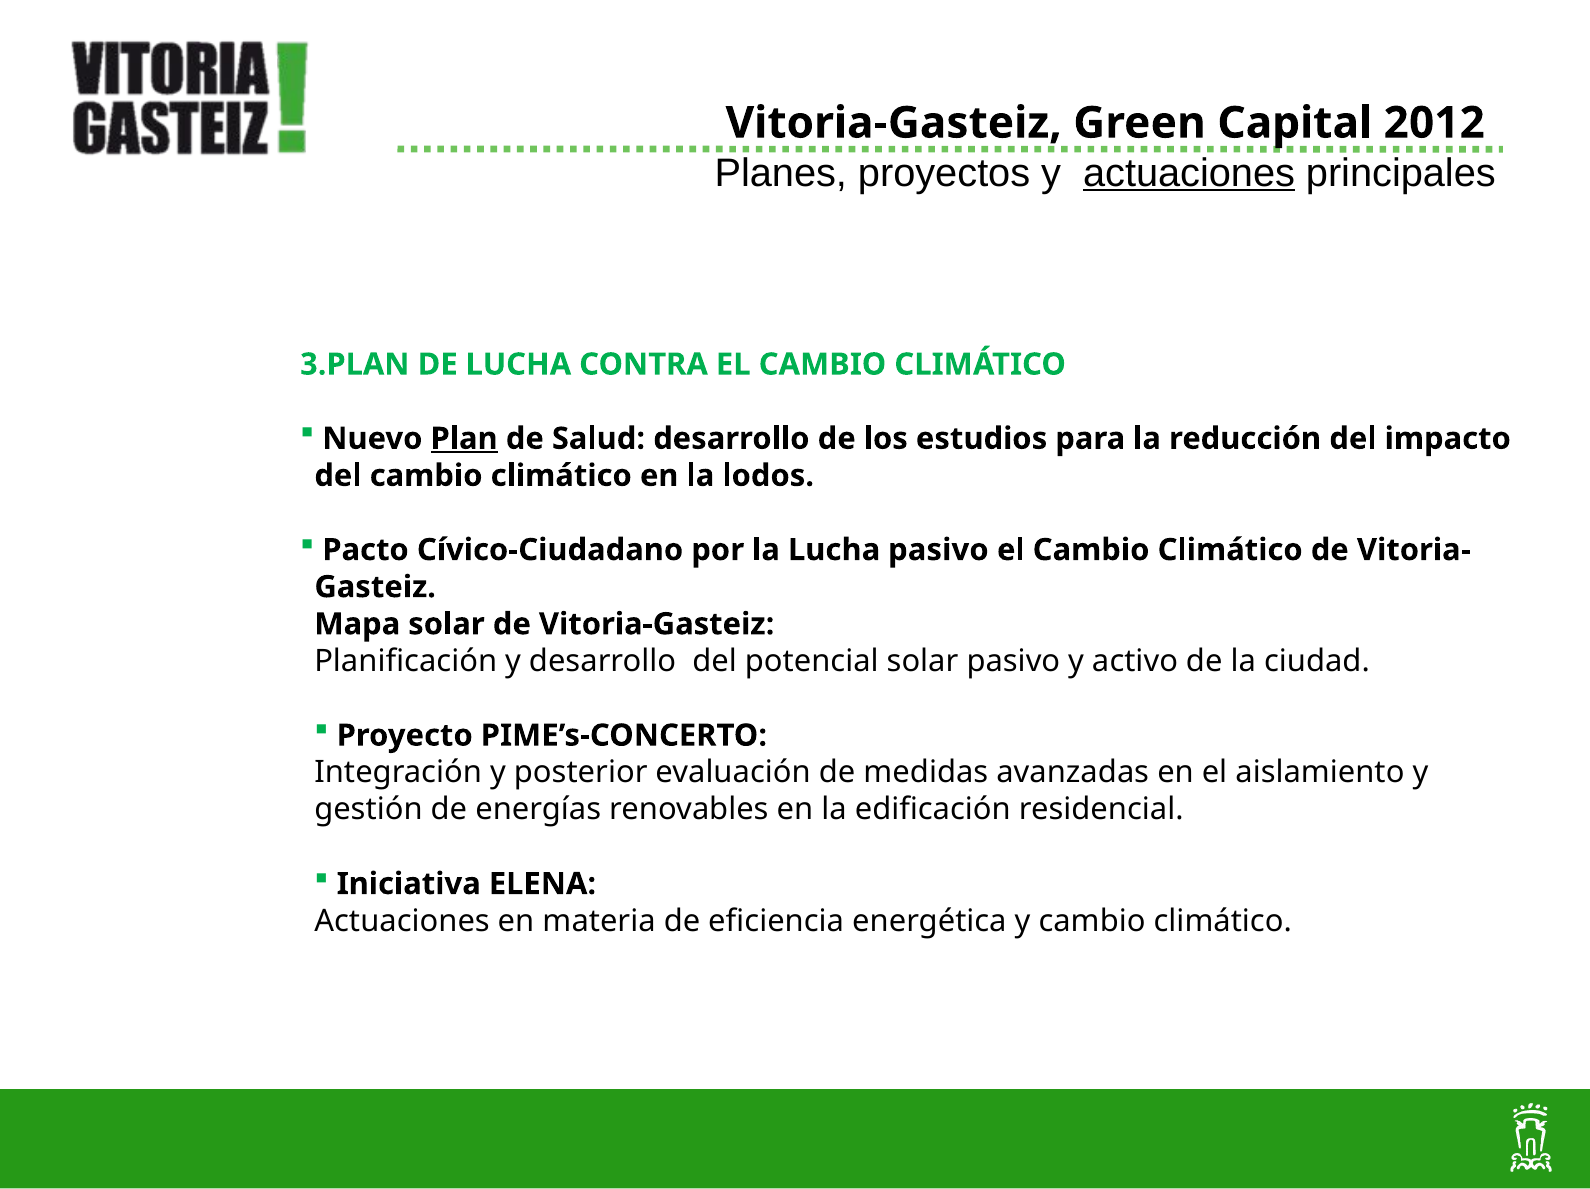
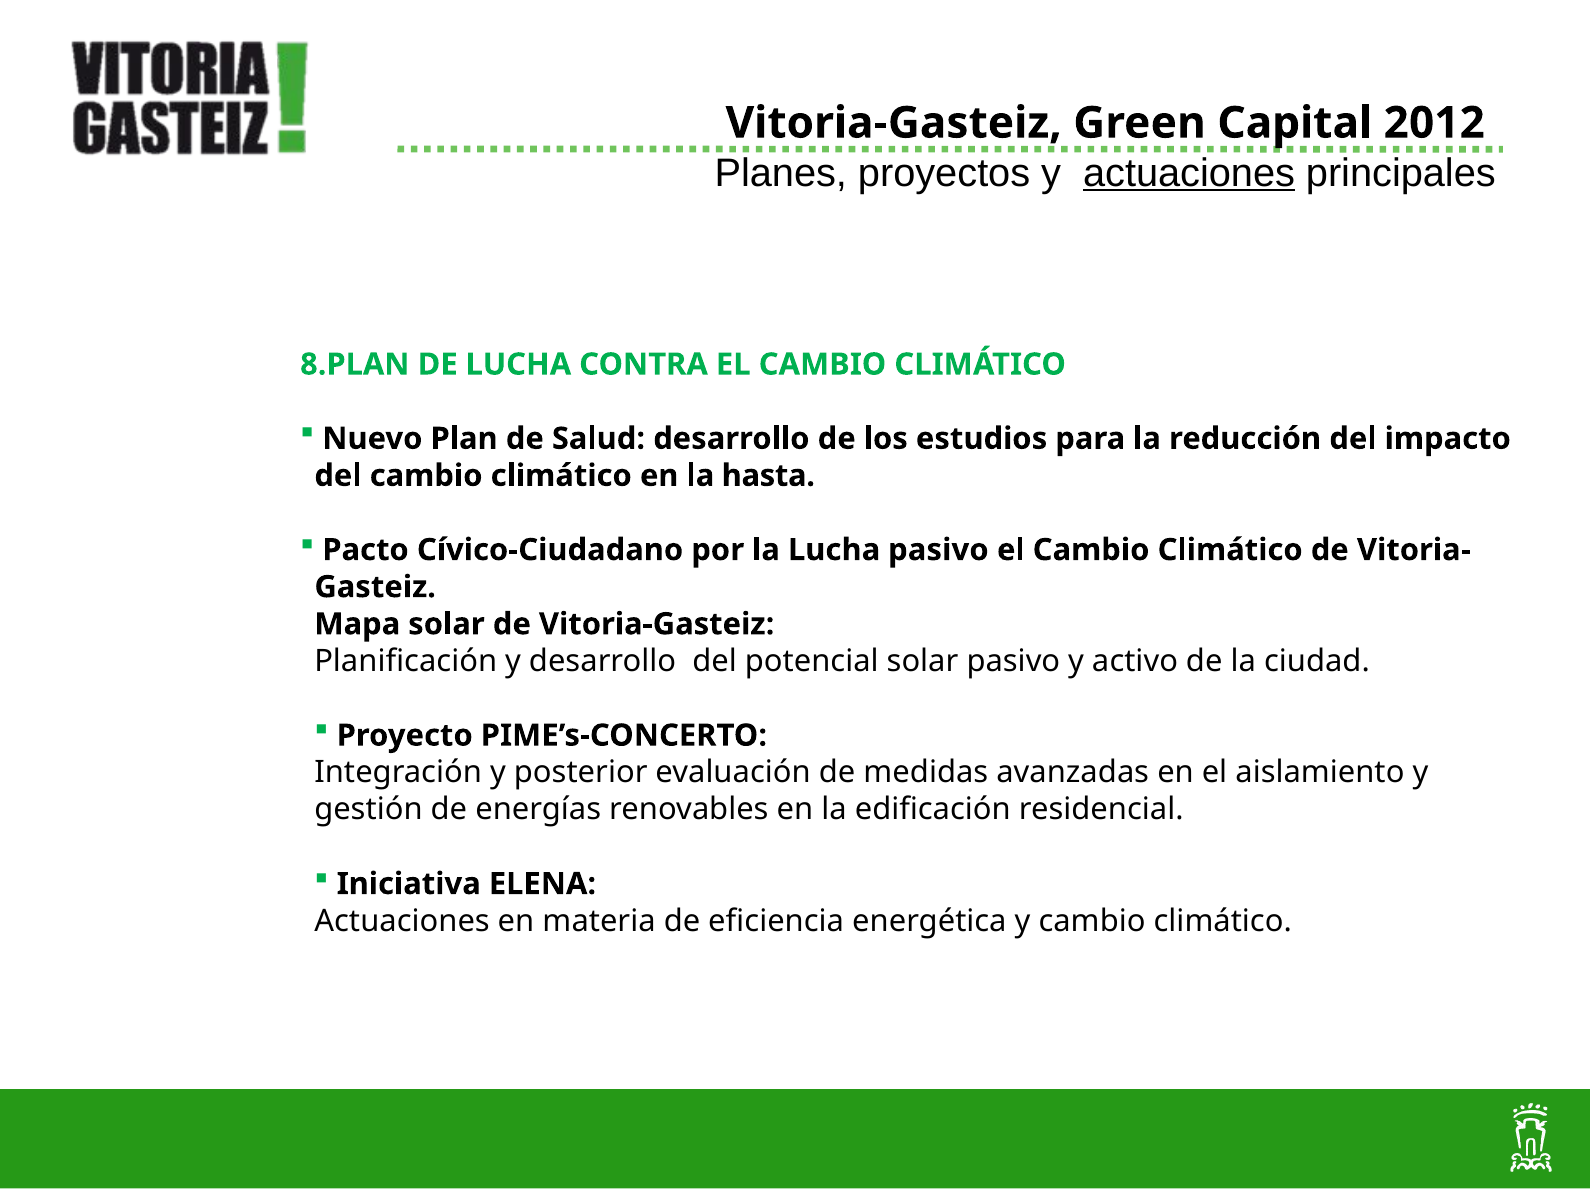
3.PLAN: 3.PLAN -> 8.PLAN
Plan underline: present -> none
lodos: lodos -> hasta
